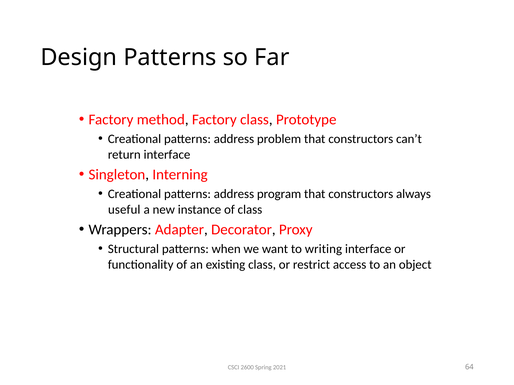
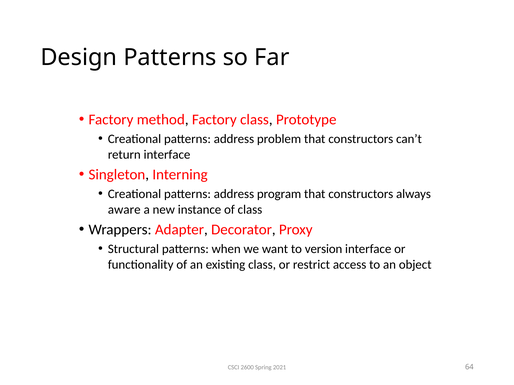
useful: useful -> aware
writing: writing -> version
